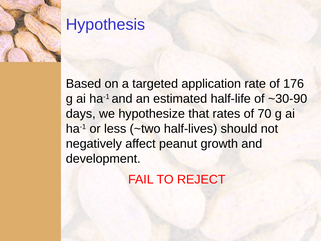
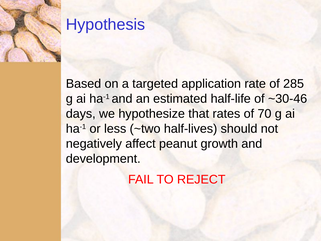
176: 176 -> 285
~30-90: ~30-90 -> ~30-46
